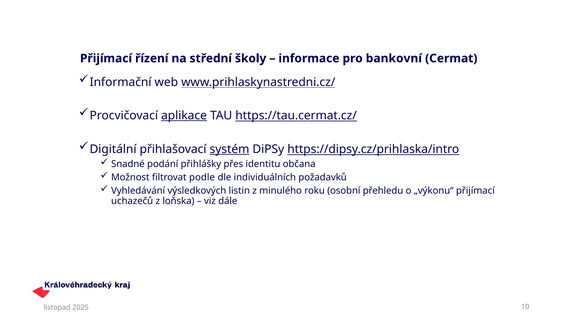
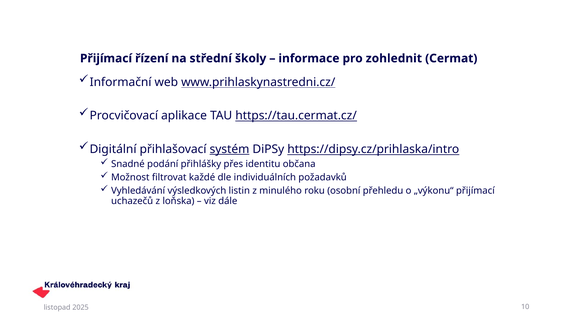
bankovní: bankovní -> zohlednit
aplikace underline: present -> none
podle: podle -> každé
